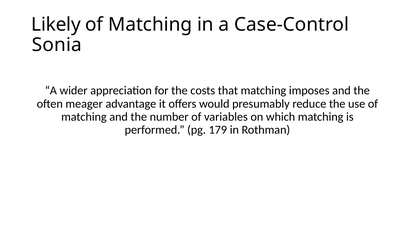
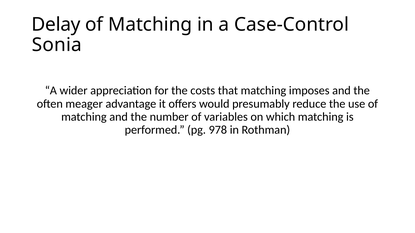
Likely: Likely -> Delay
179: 179 -> 978
